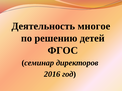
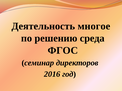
детей: детей -> среда
